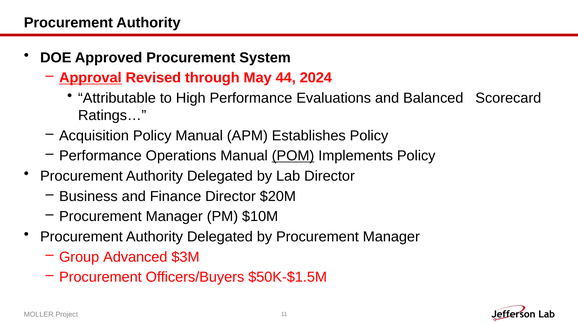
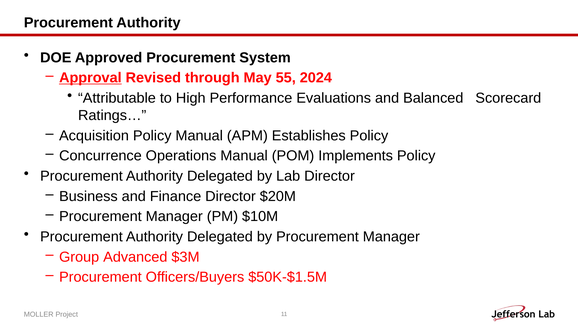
44: 44 -> 55
Performance at (100, 156): Performance -> Concurrence
POM underline: present -> none
